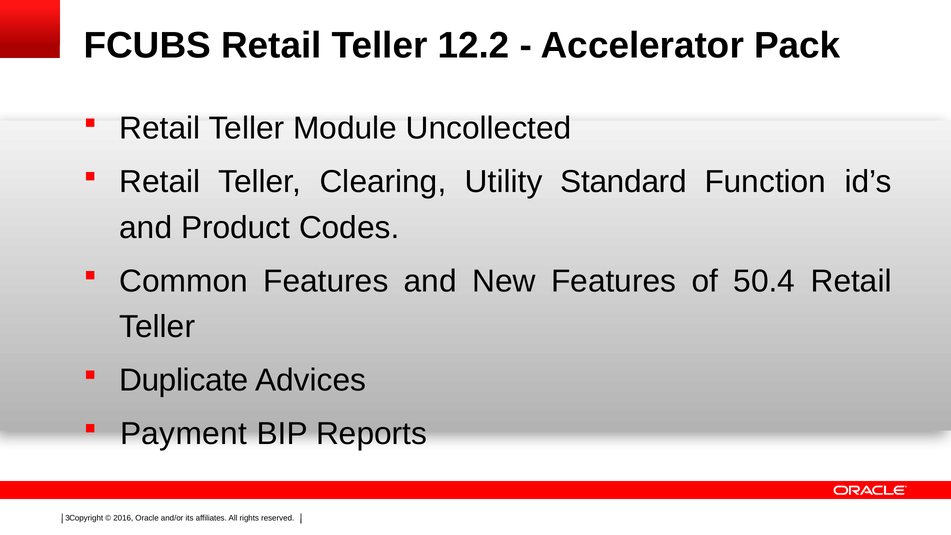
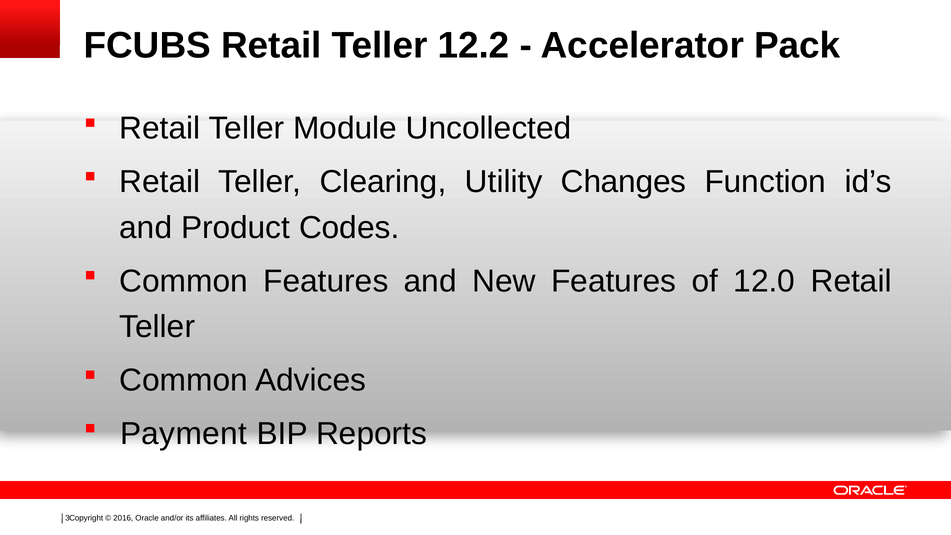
Standard: Standard -> Changes
50.4: 50.4 -> 12.0
Duplicate at (184, 380): Duplicate -> Common
